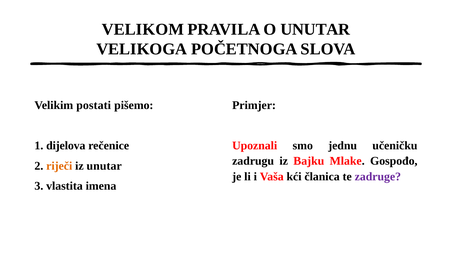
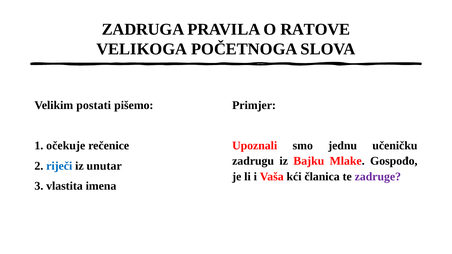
VELIKOM: VELIKOM -> ZADRUGA
O UNUTAR: UNUTAR -> RATOVE
dijelova: dijelova -> očekuje
riječi colour: orange -> blue
